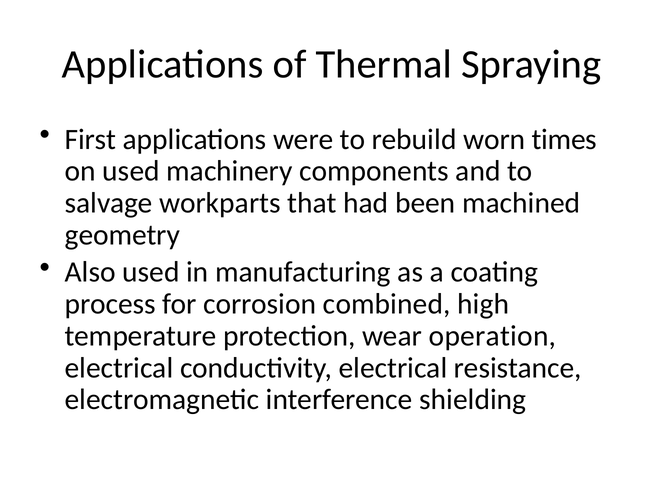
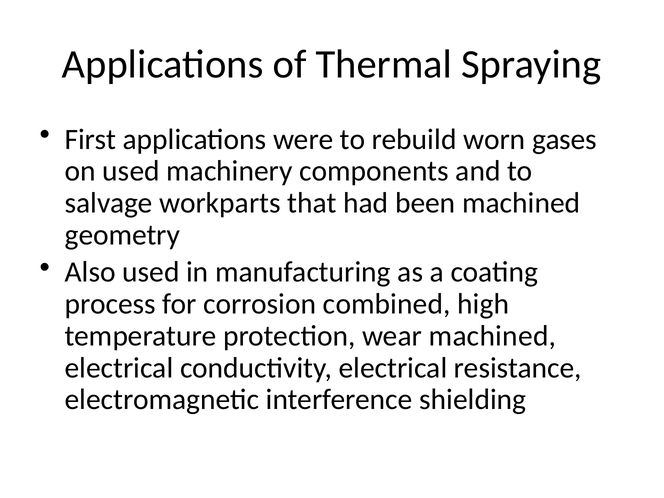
times: times -> gases
wear operation: operation -> machined
